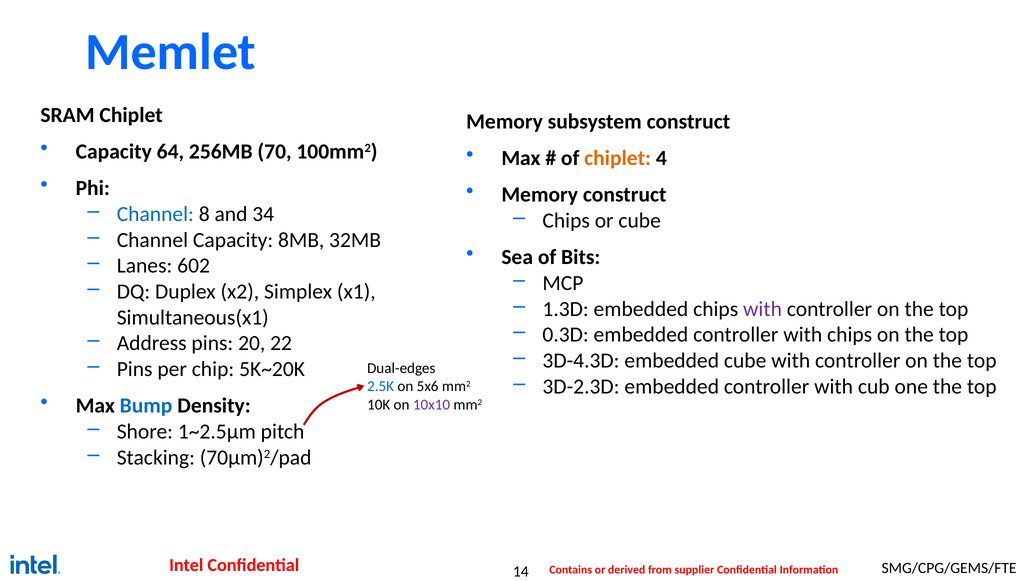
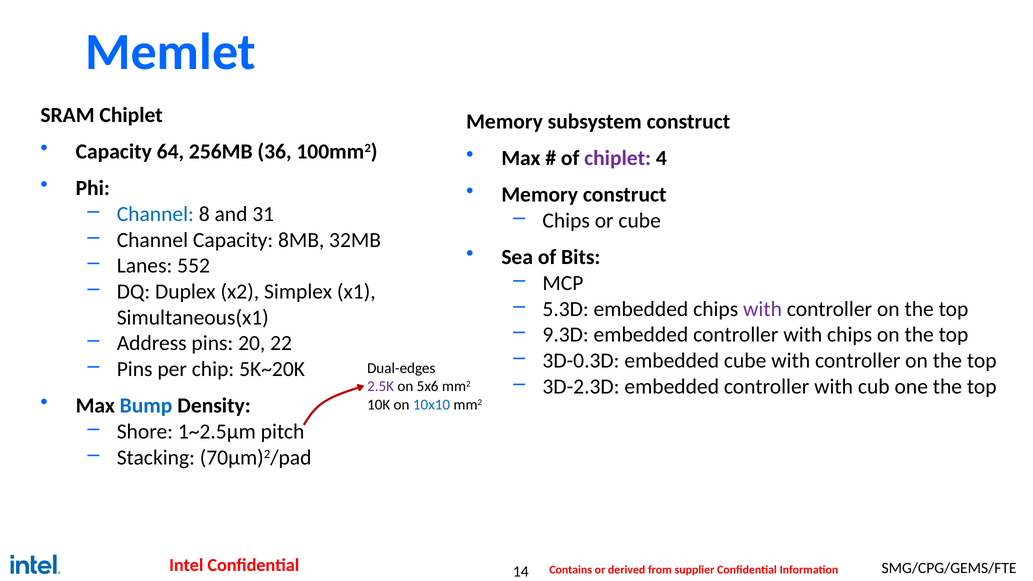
70: 70 -> 36
chiplet at (618, 158) colour: orange -> purple
34: 34 -> 31
602: 602 -> 552
1.3D: 1.3D -> 5.3D
0.3D: 0.3D -> 9.3D
3D-4.3D: 3D-4.3D -> 3D-0.3D
2.5K colour: blue -> purple
10x10 colour: purple -> blue
